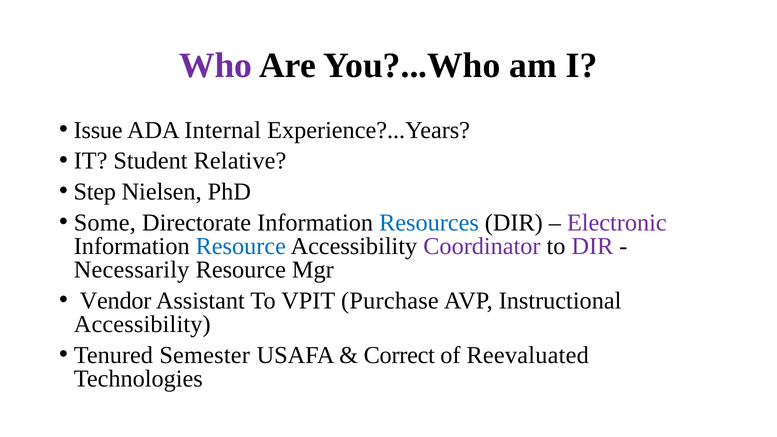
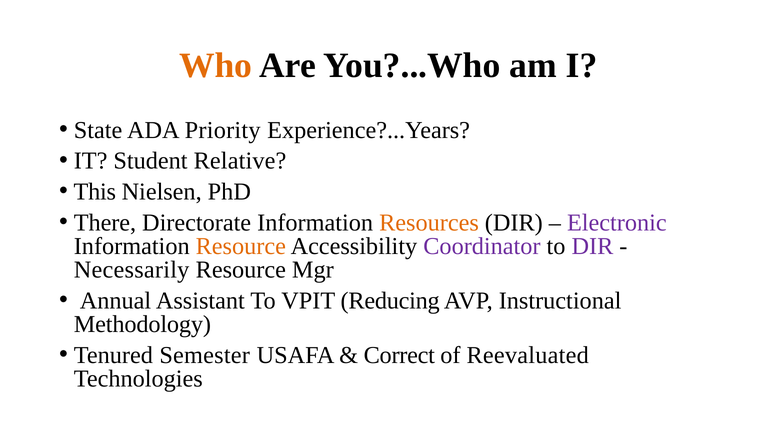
Who colour: purple -> orange
Issue: Issue -> State
Internal: Internal -> Priority
Step: Step -> This
Some: Some -> There
Resources colour: blue -> orange
Resource at (241, 246) colour: blue -> orange
Vendor: Vendor -> Annual
Purchase: Purchase -> Reducing
Accessibility at (142, 324): Accessibility -> Methodology
